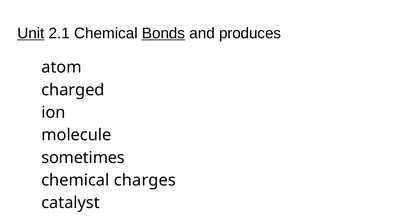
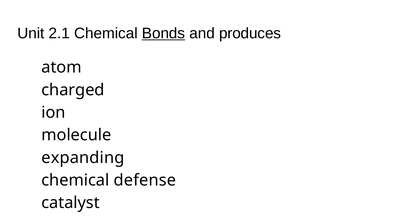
Unit underline: present -> none
sometimes: sometimes -> expanding
charges: charges -> defense
